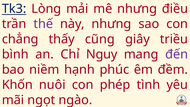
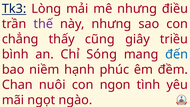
Nguy: Nguy -> Sóng
đến colour: purple -> blue
Khốn: Khốn -> Chan
phép: phép -> ngon
